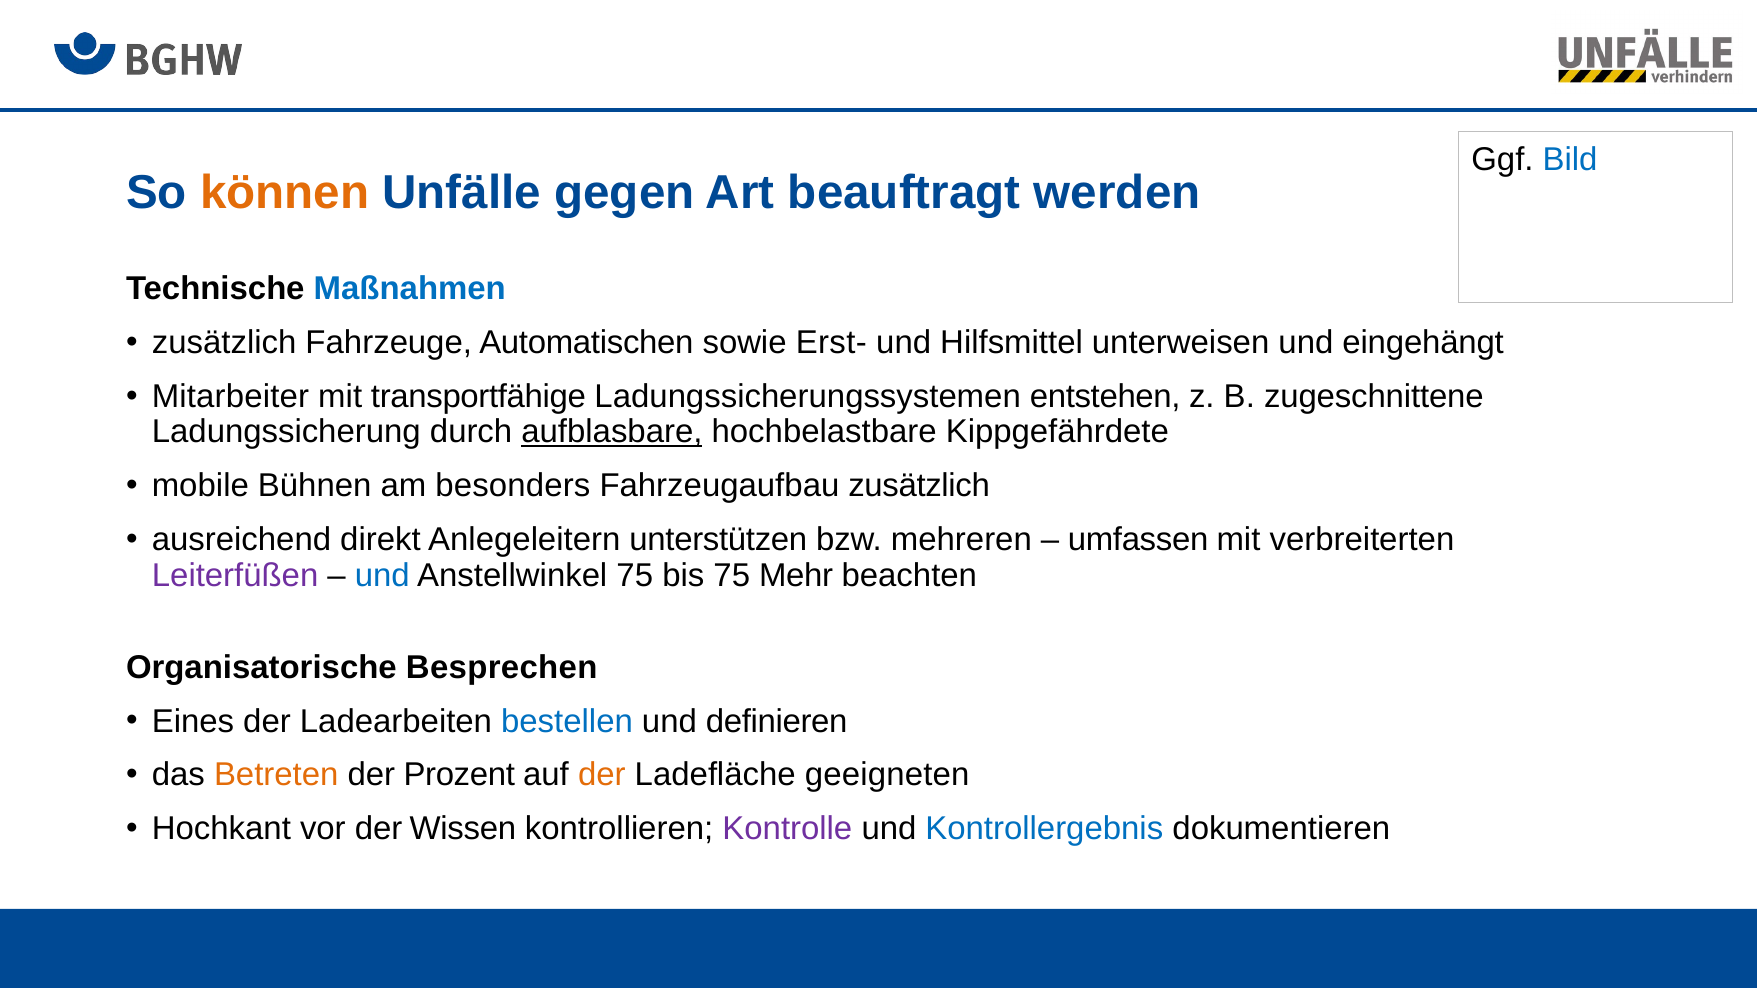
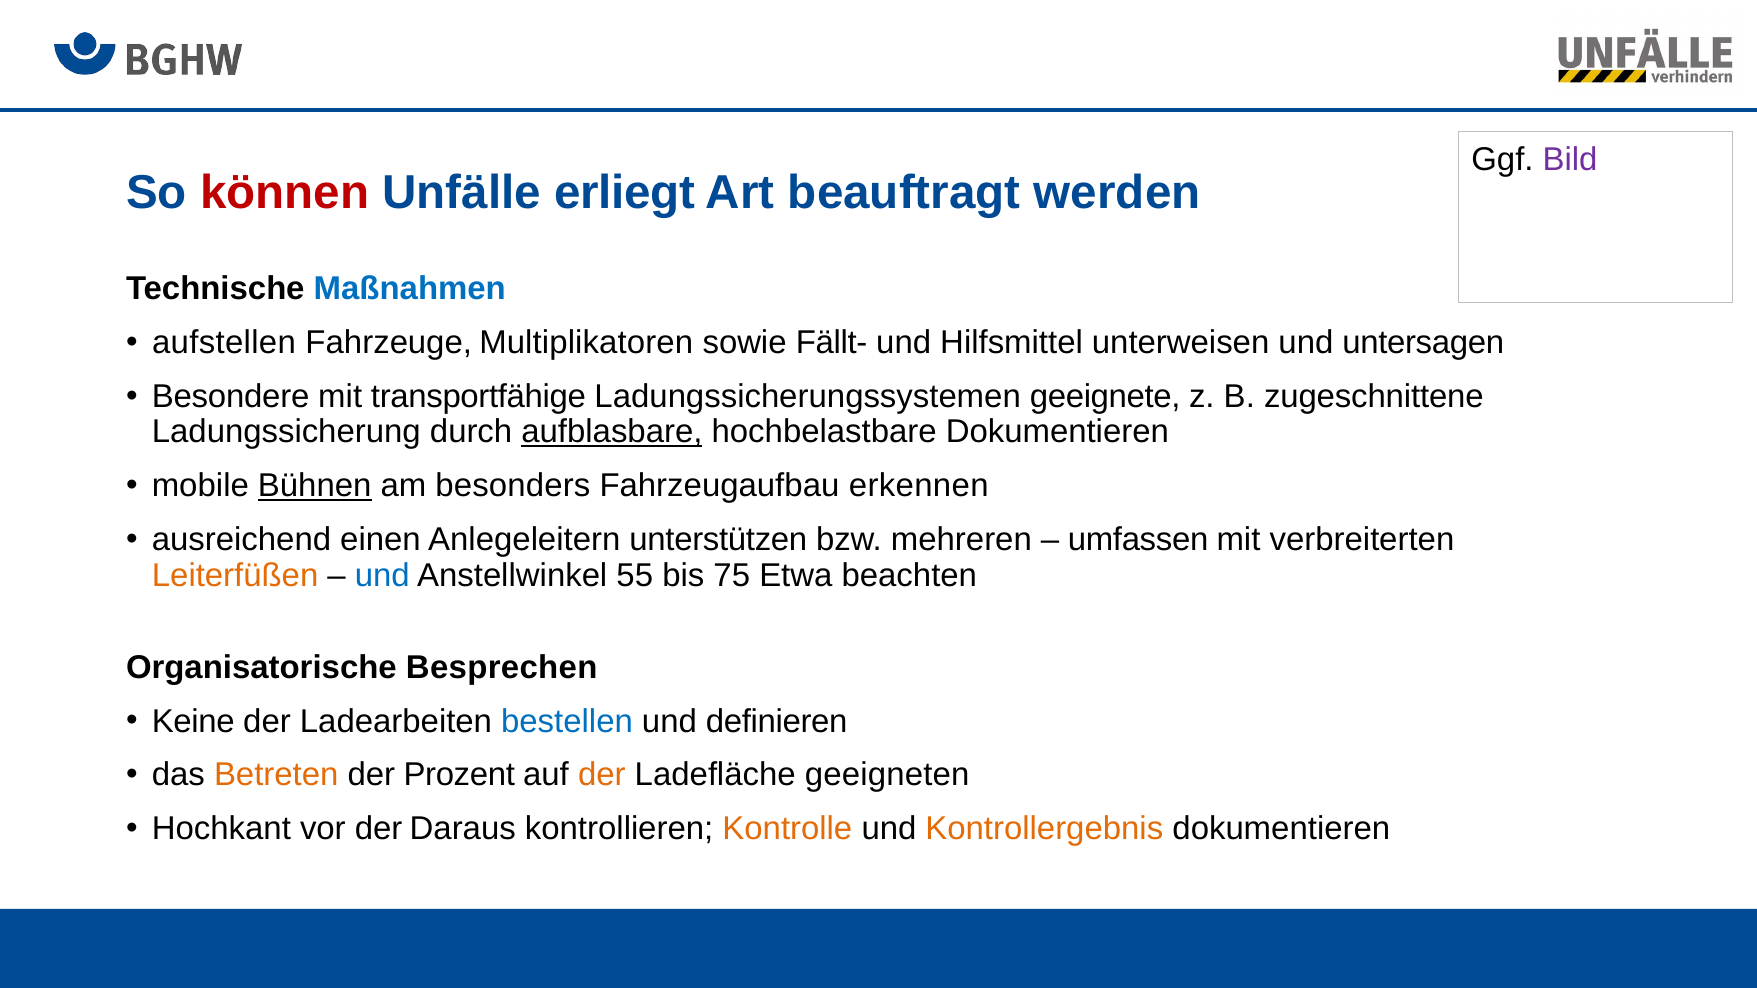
Bild colour: blue -> purple
können colour: orange -> red
gegen: gegen -> erliegt
zusätzlich at (224, 343): zusätzlich -> aufstellen
Automatischen: Automatischen -> Multiplikatoren
Erst-: Erst- -> Fällt-
eingehängt: eingehängt -> untersagen
Mitarbeiter: Mitarbeiter -> Besondere
entstehen: entstehen -> geeignete
hochbelastbare Kippgefährdete: Kippgefährdete -> Dokumentieren
Bühnen underline: none -> present
Fahrzeugaufbau zusätzlich: zusätzlich -> erkennen
direkt: direkt -> einen
Leiterfüßen colour: purple -> orange
Anstellwinkel 75: 75 -> 55
Mehr: Mehr -> Etwa
Eines: Eines -> Keine
Wissen: Wissen -> Daraus
Kontrolle colour: purple -> orange
Kontrollergebnis colour: blue -> orange
